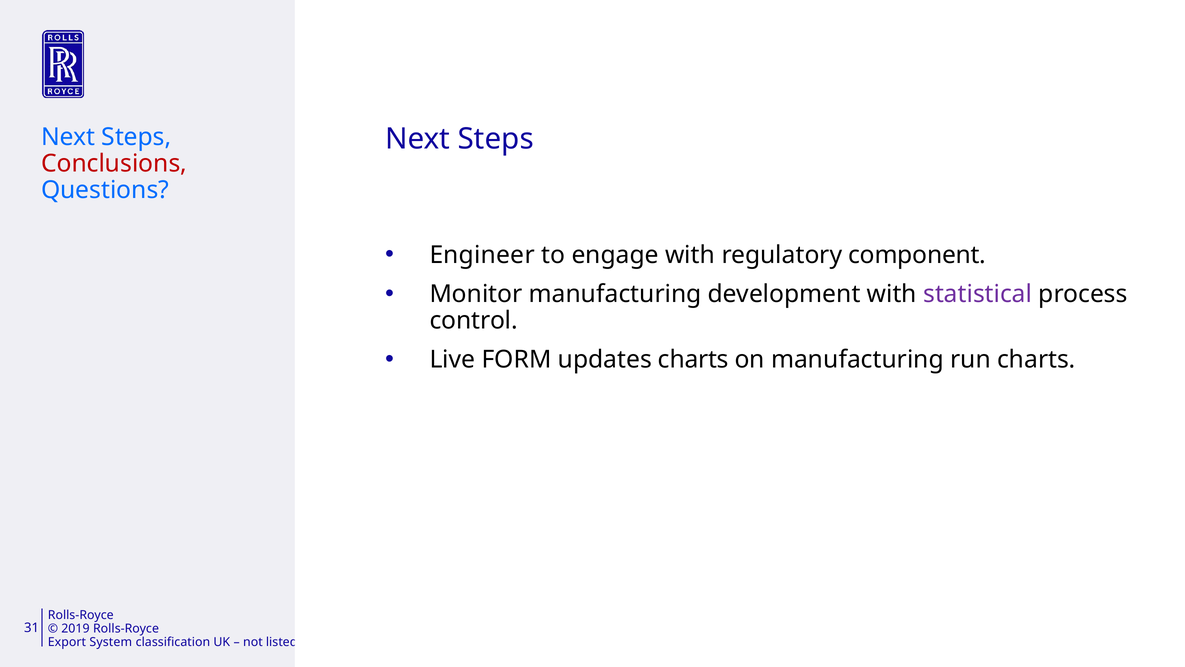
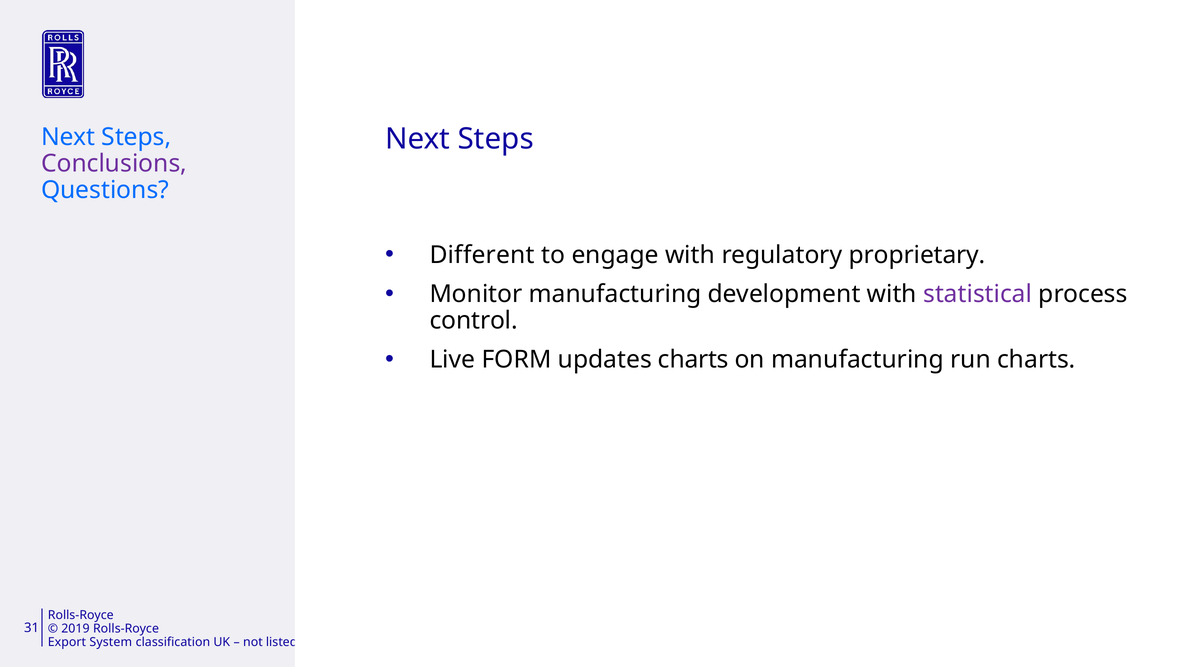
Conclusions colour: red -> purple
Engineer: Engineer -> Different
component: component -> proprietary
